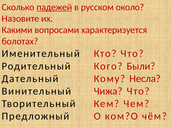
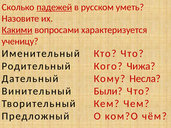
около: около -> уметь
Какими underline: none -> present
болотах: болотах -> ученицу
Были: Были -> Чижа
Чижа: Чижа -> Были
